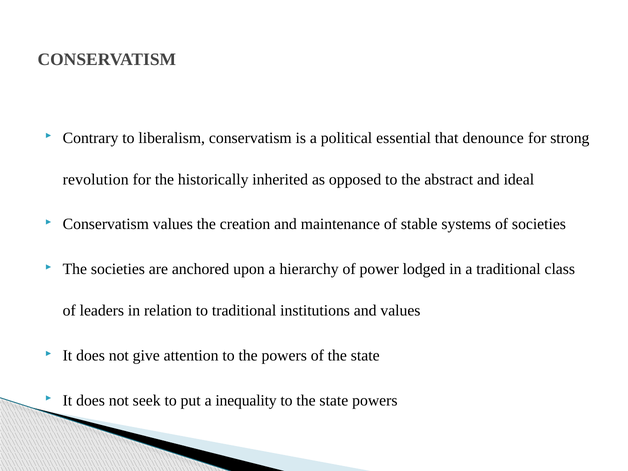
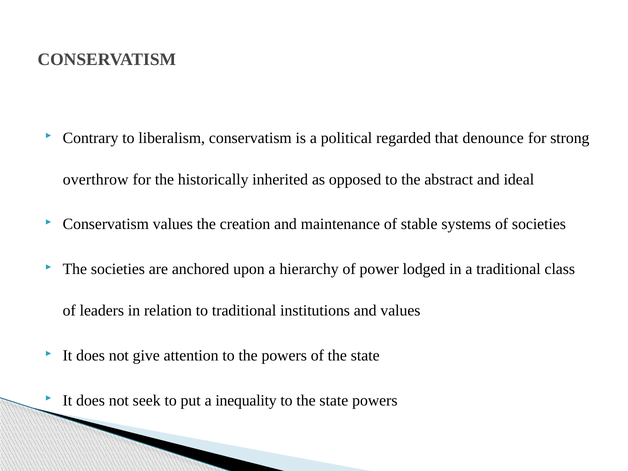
essential: essential -> regarded
revolution: revolution -> overthrow
